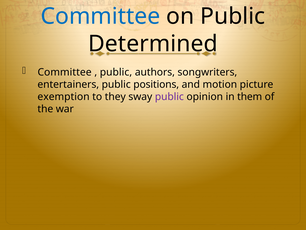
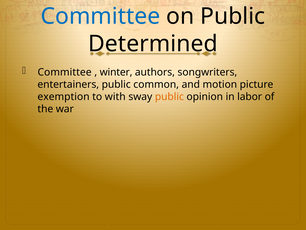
public at (116, 72): public -> winter
positions: positions -> common
they: they -> with
public at (169, 97) colour: purple -> orange
them: them -> labor
